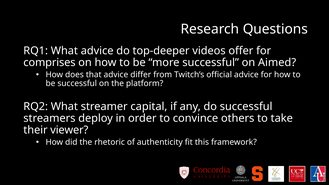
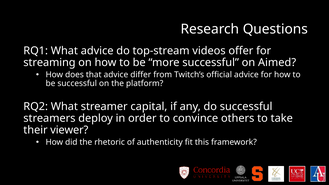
top-deeper: top-deeper -> top-stream
comprises: comprises -> streaming
